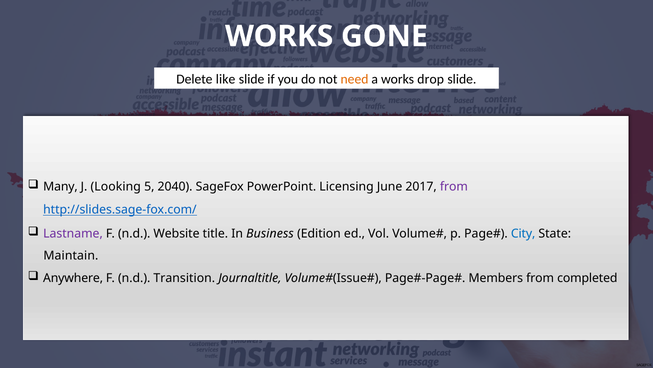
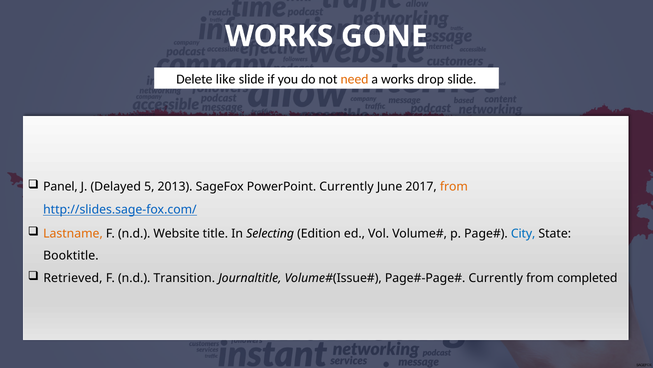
Many: Many -> Panel
Looking: Looking -> Delayed
2040: 2040 -> 2013
PowerPoint Licensing: Licensing -> Currently
from at (454, 186) colour: purple -> orange
Lastname colour: purple -> orange
Business: Business -> Selecting
Maintain: Maintain -> Booktitle
Anywhere: Anywhere -> Retrieved
Members at (496, 277): Members -> Currently
